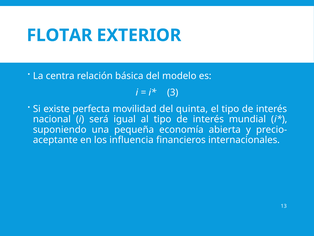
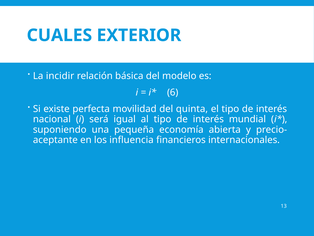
FLOTAR: FLOTAR -> CUALES
centra: centra -> incidir
3: 3 -> 6
